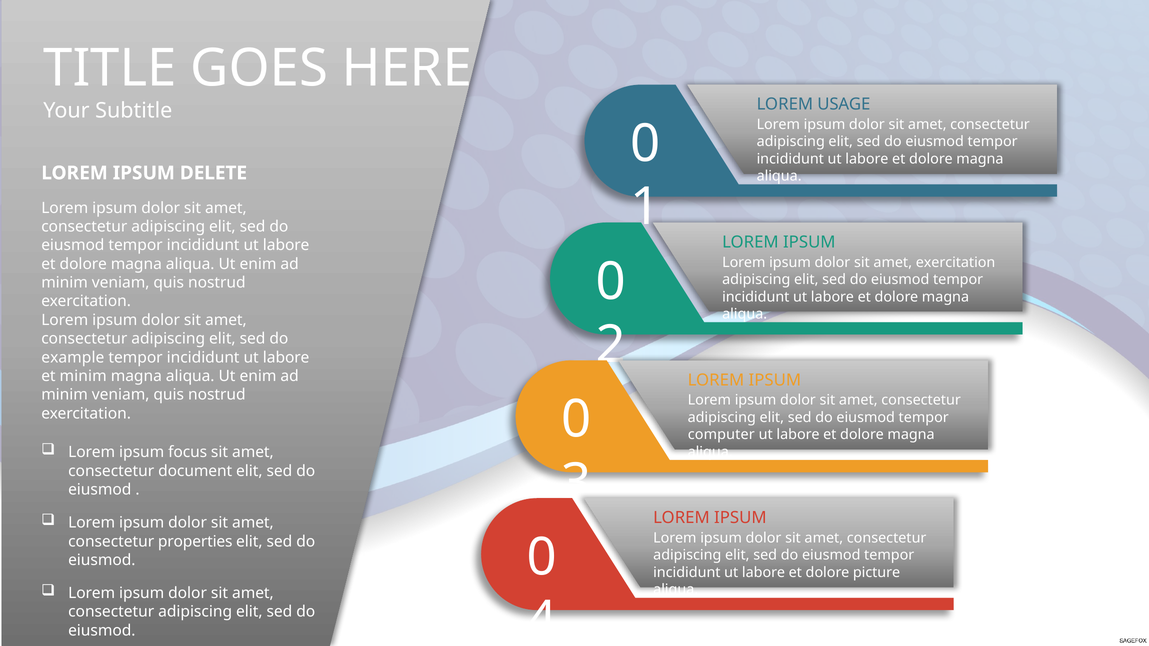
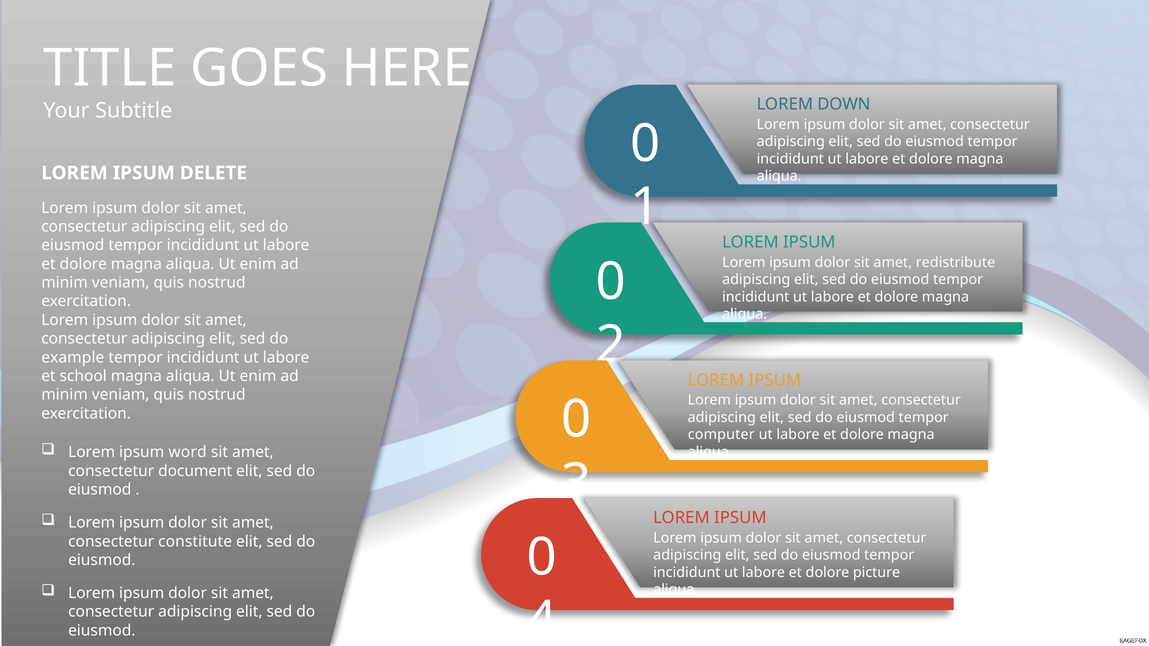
USAGE: USAGE -> DOWN
amet exercitation: exercitation -> redistribute
et minim: minim -> school
focus: focus -> word
properties: properties -> constitute
